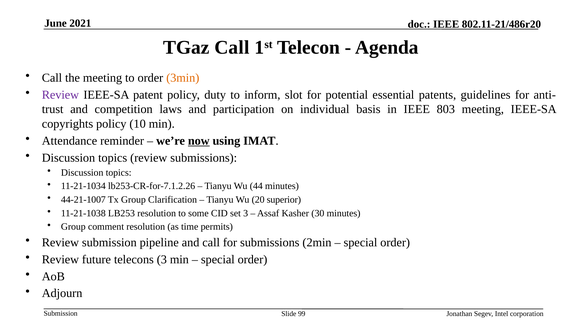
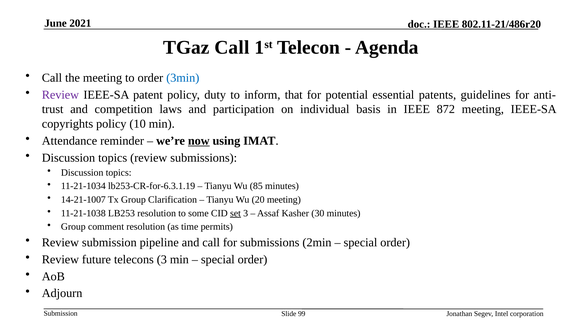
3min colour: orange -> blue
slot: slot -> that
803: 803 -> 872
lb253-CR-for-7.1.2.26: lb253-CR-for-7.1.2.26 -> lb253-CR-for-6.3.1.19
44: 44 -> 85
44-21-1007: 44-21-1007 -> 14-21-1007
20 superior: superior -> meeting
set underline: none -> present
